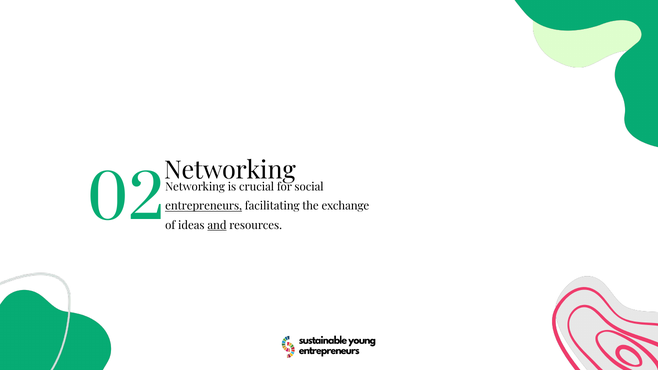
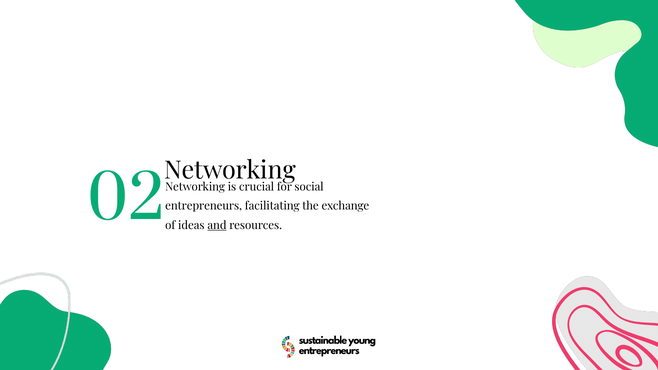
entrepreneurs underline: present -> none
